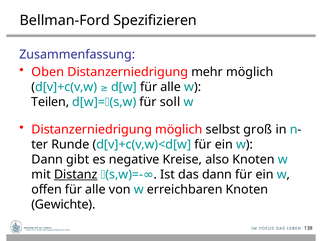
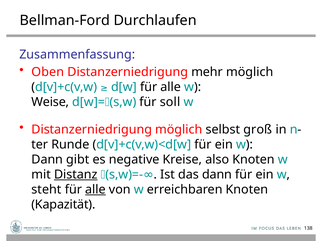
Spezifizieren: Spezifizieren -> Durchlaufen
Teilen: Teilen -> Weise
offen: offen -> steht
alle at (95, 190) underline: none -> present
Gewichte: Gewichte -> Kapazität
